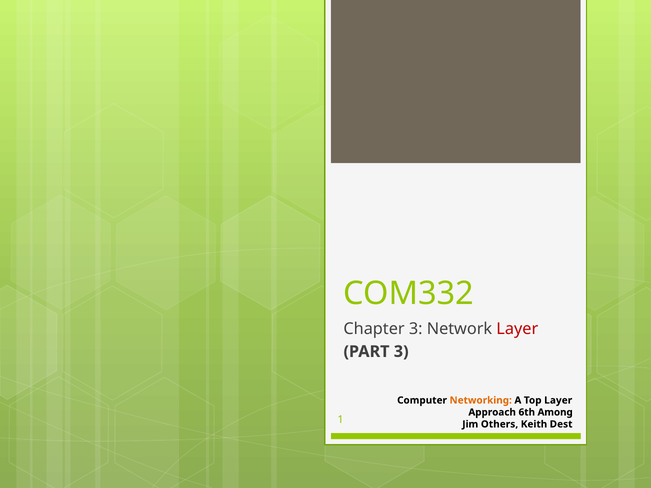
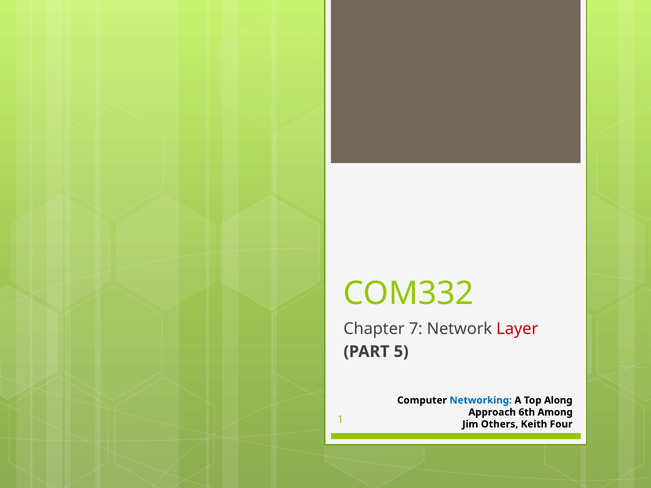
Chapter 3: 3 -> 7
PART 3: 3 -> 5
Networking colour: orange -> blue
Top Layer: Layer -> Along
Dest: Dest -> Four
